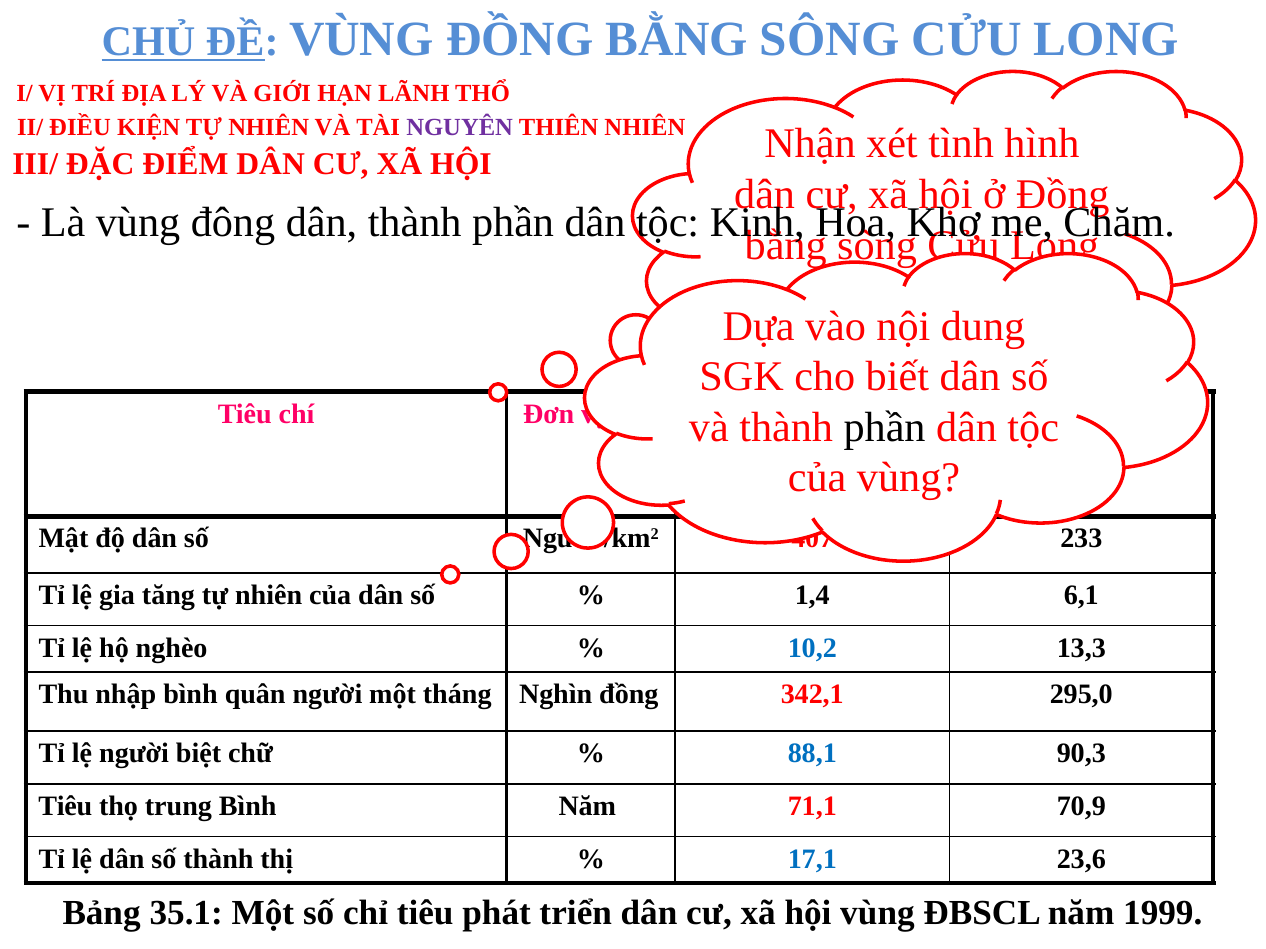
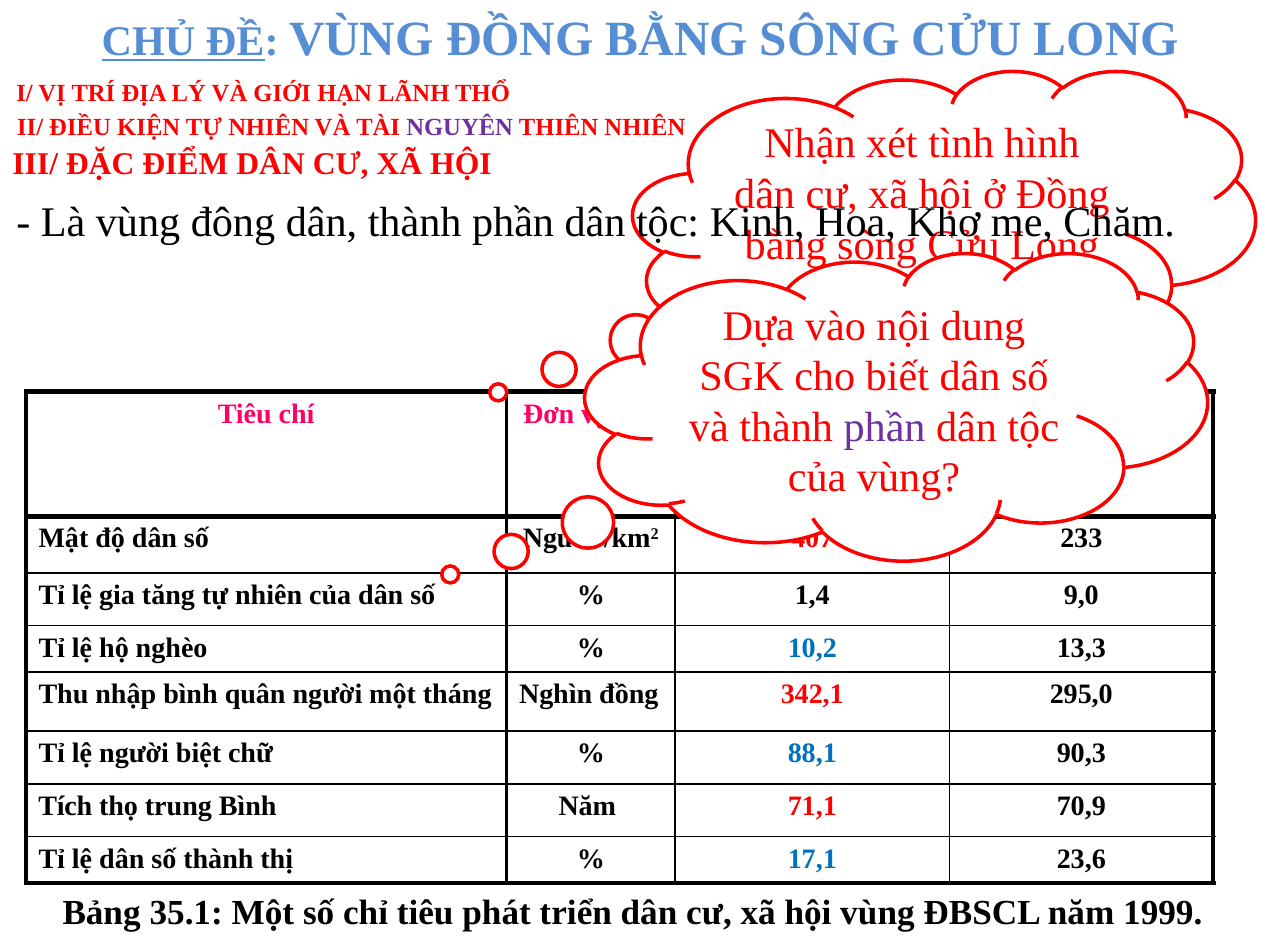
phần at (885, 428) colour: black -> purple
6,1: 6,1 -> 9,0
Tiêu at (65, 806): Tiêu -> Tích
